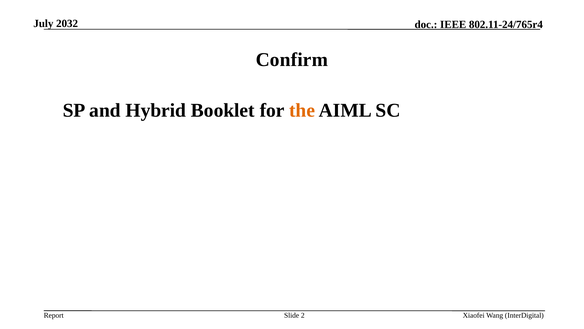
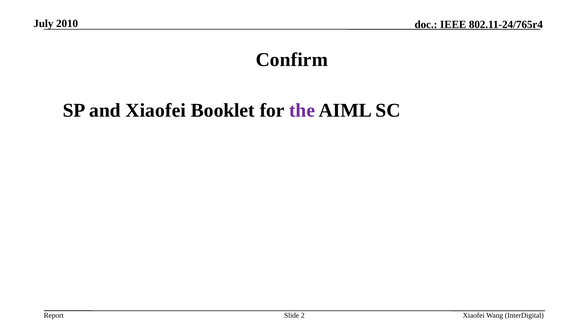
2032: 2032 -> 2010
and Hybrid: Hybrid -> Xiaofei
the colour: orange -> purple
